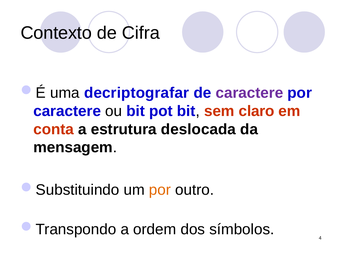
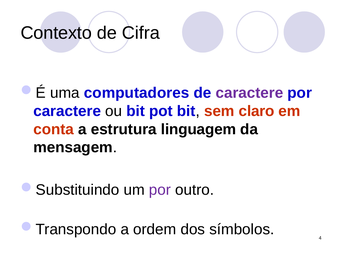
decriptografar: decriptografar -> computadores
deslocada: deslocada -> linguagem
por at (160, 190) colour: orange -> purple
